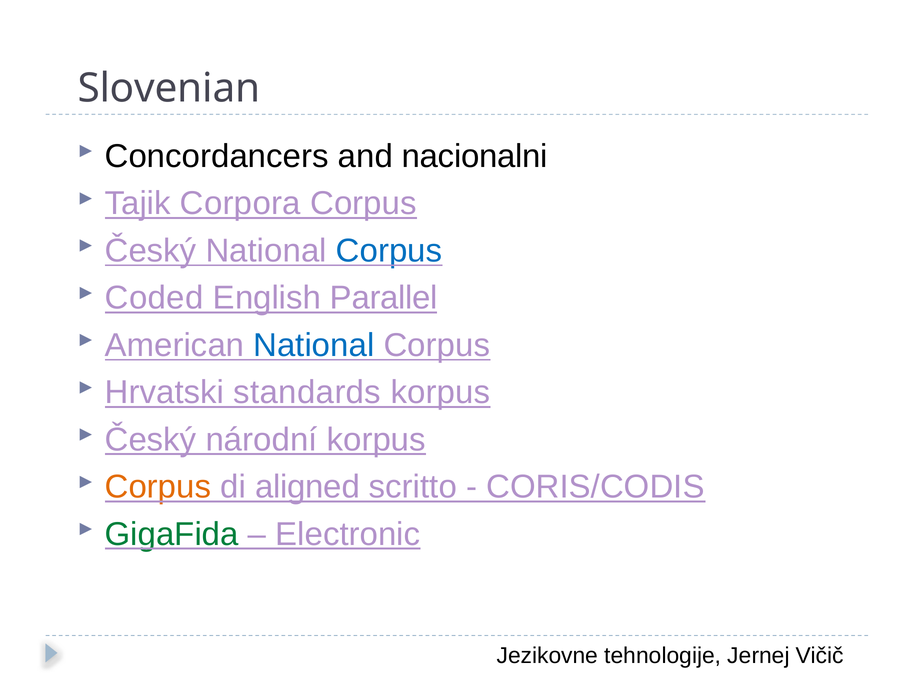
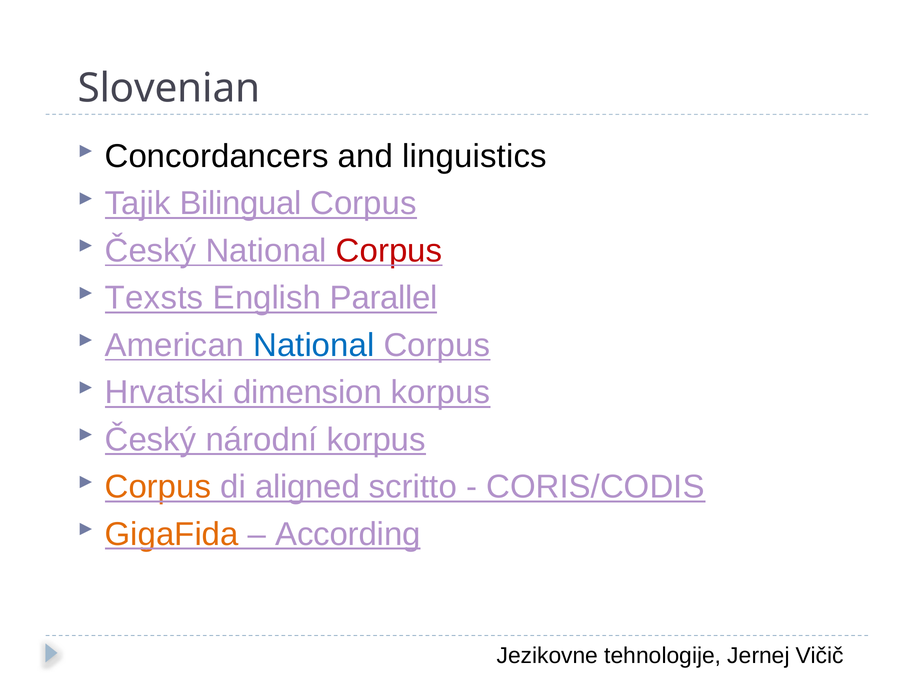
nacionalni: nacionalni -> linguistics
Corpora: Corpora -> Bilingual
Corpus at (389, 251) colour: blue -> red
Coded: Coded -> Texsts
standards: standards -> dimension
GigaFida colour: green -> orange
Electronic: Electronic -> According
